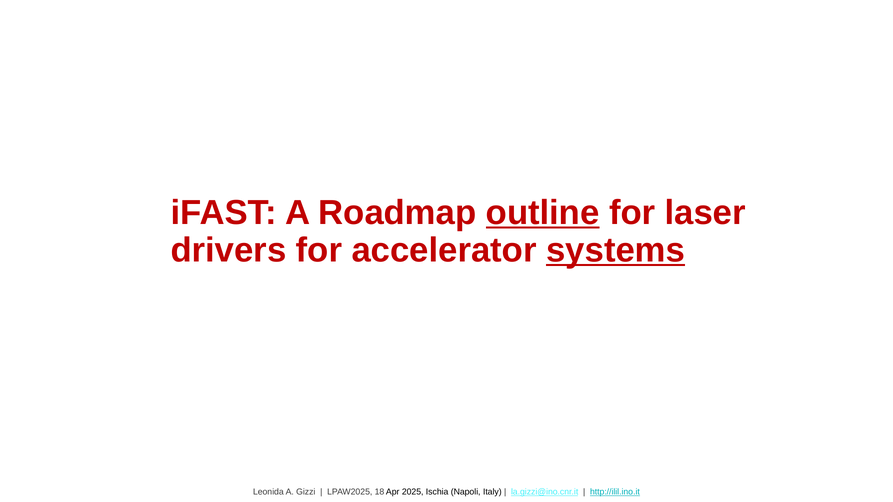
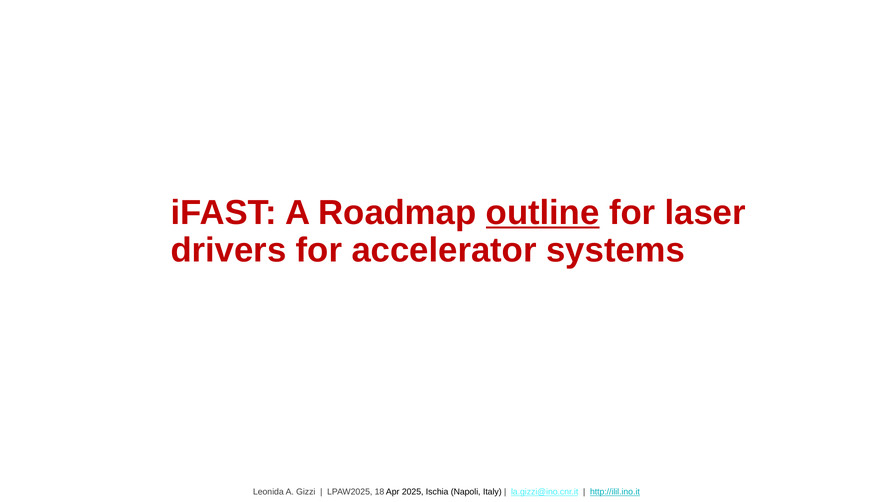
systems underline: present -> none
